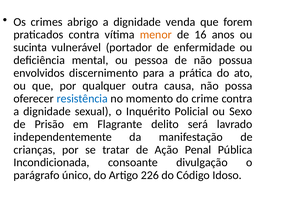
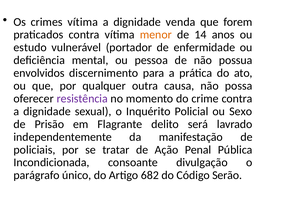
crimes abrigo: abrigo -> vítima
16: 16 -> 14
sucinta: sucinta -> estudo
resistência colour: blue -> purple
crianças: crianças -> policiais
226: 226 -> 682
Idoso: Idoso -> Serão
